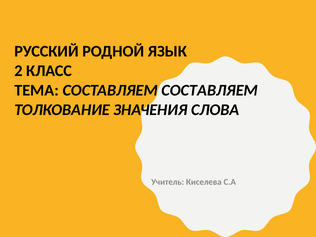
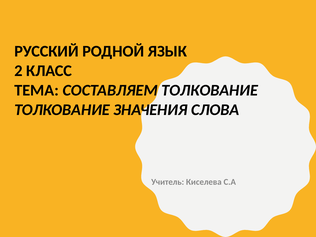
СОСТАВЛЯЕМ СОСТАВЛЯЕМ: СОСТАВЛЯЕМ -> ТОЛКОВАНИЕ
